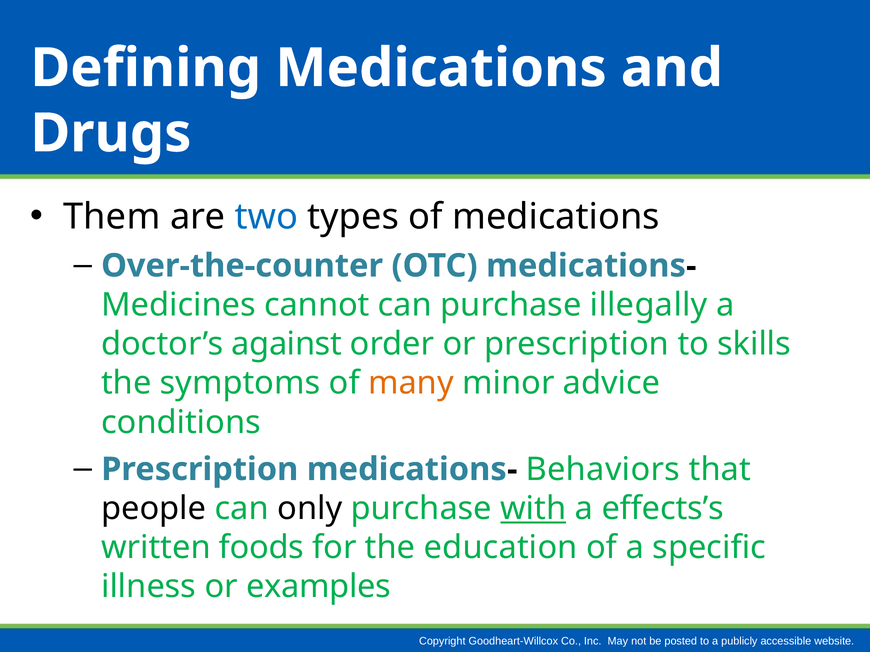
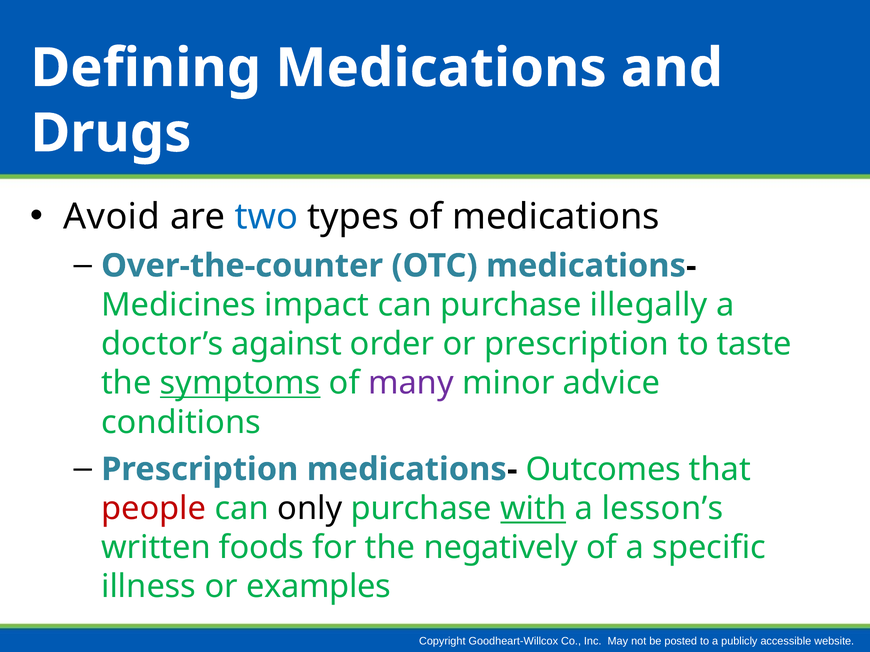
Them: Them -> Avoid
cannot: cannot -> impact
skills: skills -> taste
symptoms underline: none -> present
many colour: orange -> purple
Behaviors: Behaviors -> Outcomes
people colour: black -> red
effects’s: effects’s -> lesson’s
education: education -> negatively
